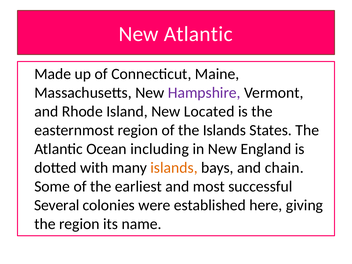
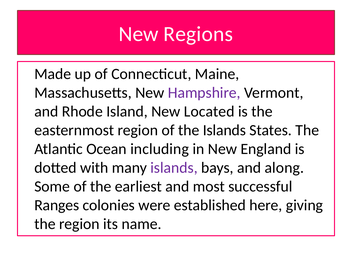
New Atlantic: Atlantic -> Regions
islands at (174, 168) colour: orange -> purple
chain: chain -> along
Several: Several -> Ranges
